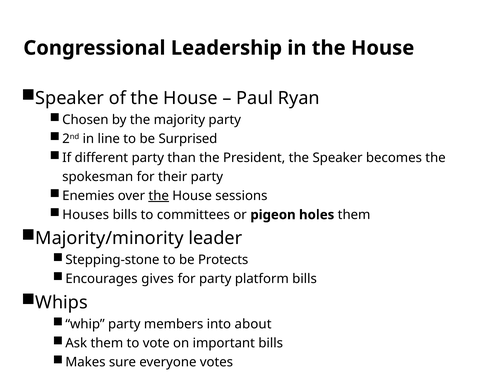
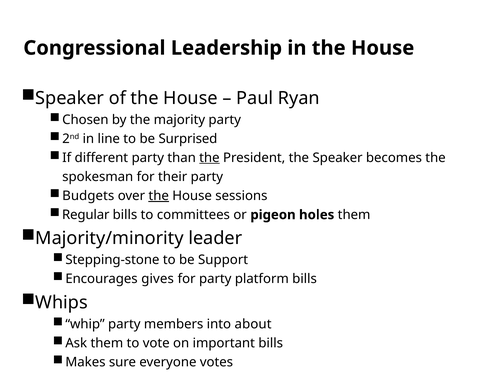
the at (209, 158) underline: none -> present
Enemies: Enemies -> Budgets
Houses: Houses -> Regular
Protects: Protects -> Support
